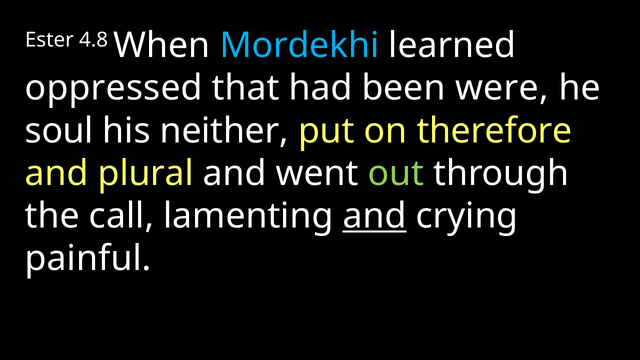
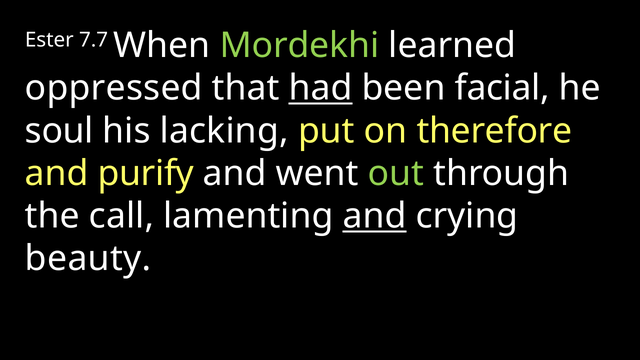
4.8: 4.8 -> 7.7
Mordekhi colour: light blue -> light green
had underline: none -> present
were: were -> facial
neither: neither -> lacking
plural: plural -> purify
painful: painful -> beauty
